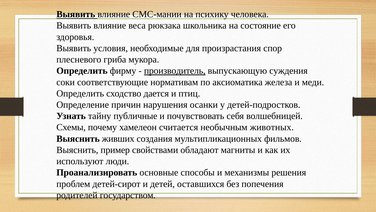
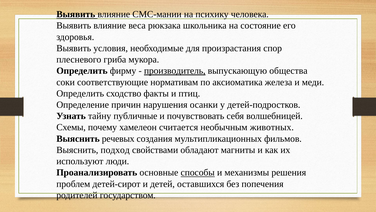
суждения: суждения -> общества
дается: дается -> факты
живших: живших -> речевых
пример: пример -> подход
способы underline: none -> present
